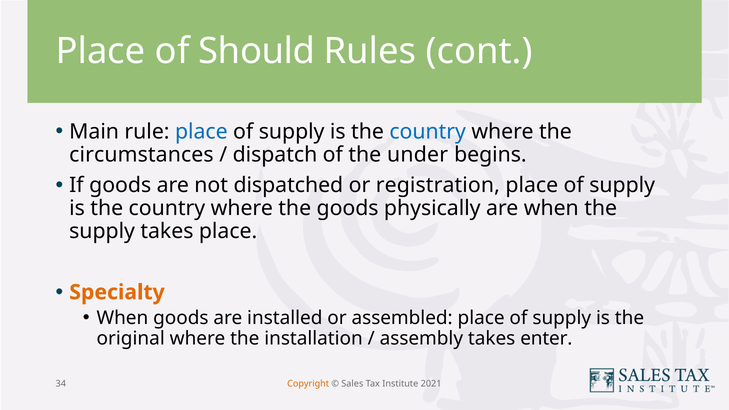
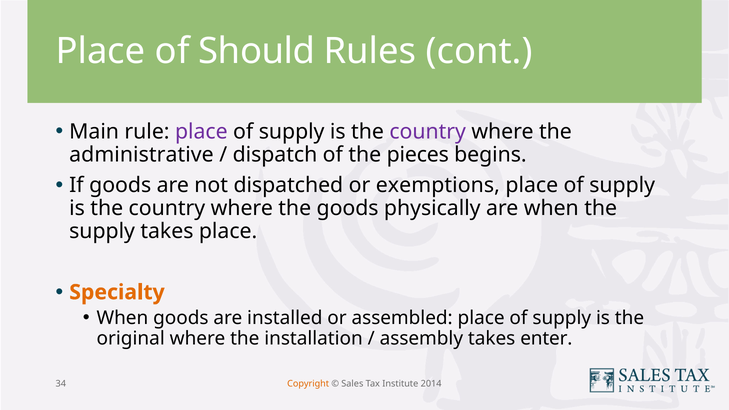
place at (201, 132) colour: blue -> purple
country at (428, 132) colour: blue -> purple
circumstances: circumstances -> administrative
under: under -> pieces
registration: registration -> exemptions
2021: 2021 -> 2014
